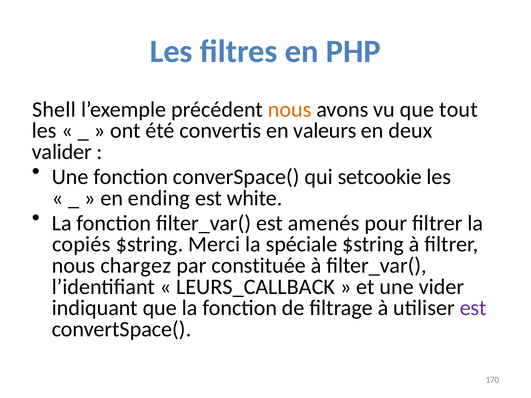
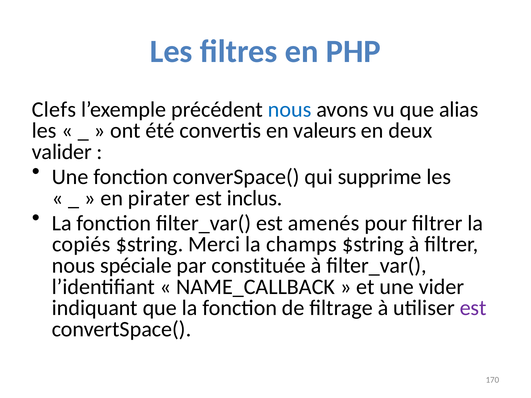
Shell: Shell -> Clefs
nous at (290, 110) colour: orange -> blue
tout: tout -> alias
setcookie: setcookie -> supprime
ending: ending -> pirater
white: white -> inclus
spéciale: spéciale -> champs
chargez: chargez -> spéciale
LEURS_CALLBACK: LEURS_CALLBACK -> NAME_CALLBACK
